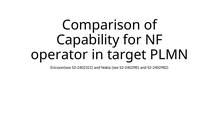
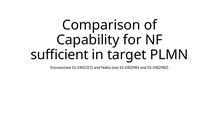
operator: operator -> sufficient
